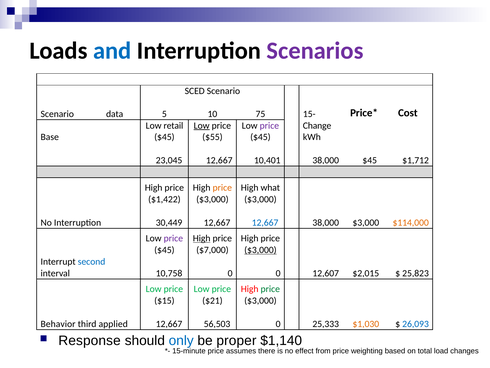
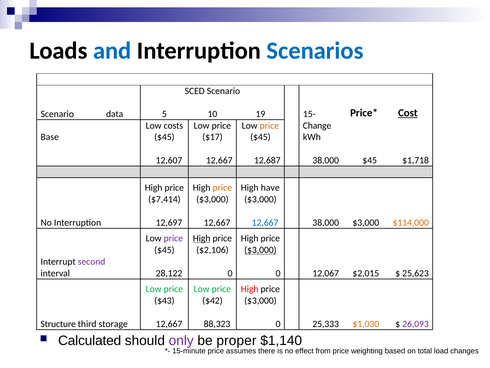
Scenarios colour: purple -> blue
Cost underline: none -> present
75: 75 -> 19
retail: retail -> costs
Low at (202, 125) underline: present -> none
price at (269, 125) colour: purple -> orange
$55: $55 -> $17
23,045: 23,045 -> 12,607
10,401: 10,401 -> 12,687
$1,712: $1,712 -> $1,718
what: what -> have
$1,422: $1,422 -> $7,414
30,449: 30,449 -> 12,697
$7,000: $7,000 -> $2,106
second colour: blue -> purple
10,758: 10,758 -> 28,122
12,607: 12,607 -> 12,067
25,823: 25,823 -> 25,623
price at (270, 289) colour: green -> black
$15: $15 -> $43
$21: $21 -> $42
Behavior: Behavior -> Structure
applied: applied -> storage
56,503: 56,503 -> 88,323
26,093 colour: blue -> purple
Response: Response -> Calculated
only colour: blue -> purple
